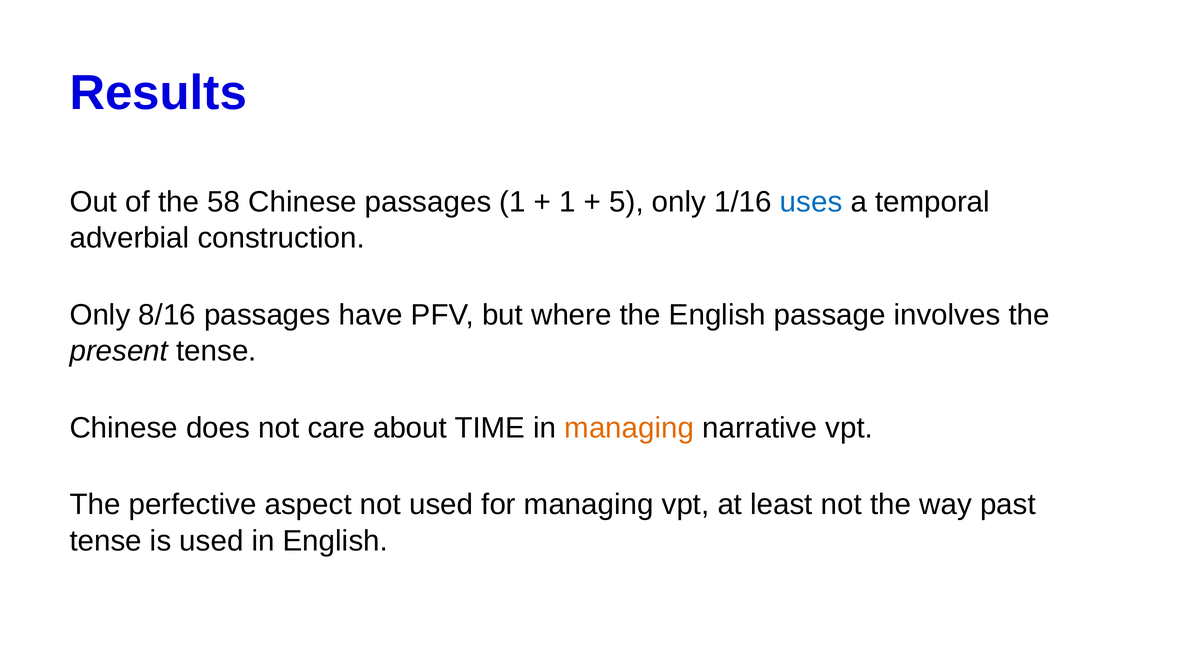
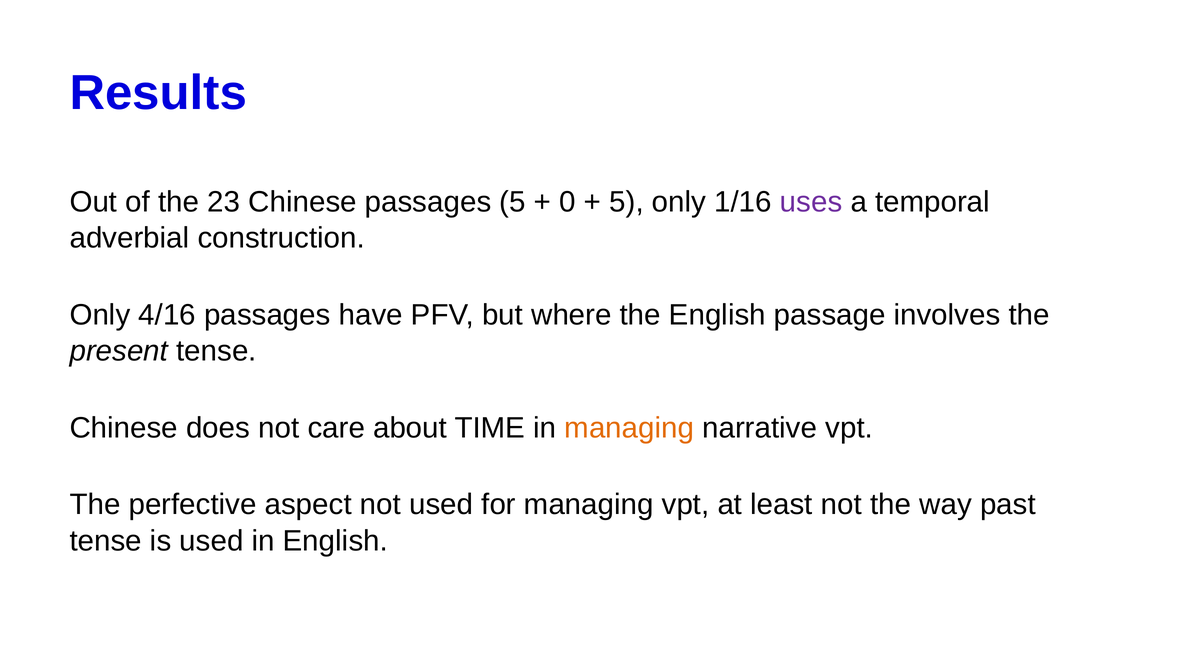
58: 58 -> 23
passages 1: 1 -> 5
1 at (567, 202): 1 -> 0
uses colour: blue -> purple
8/16: 8/16 -> 4/16
